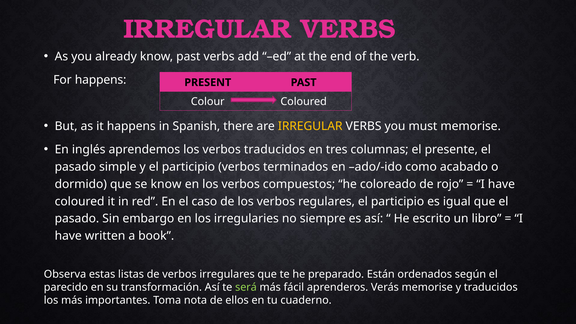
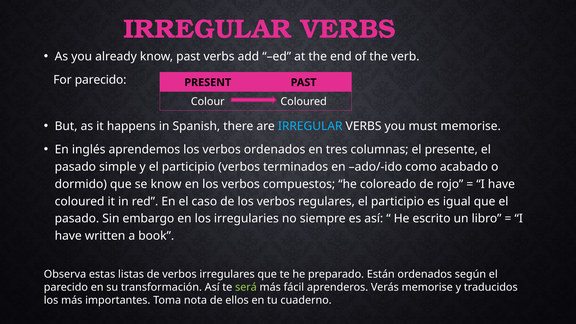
For happens: happens -> parecido
IRREGULAR at (310, 126) colour: yellow -> light blue
verbos traducidos: traducidos -> ordenados
